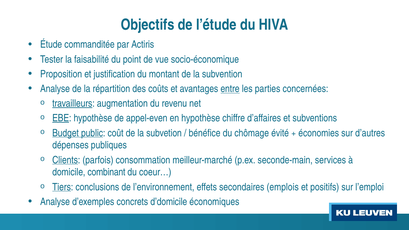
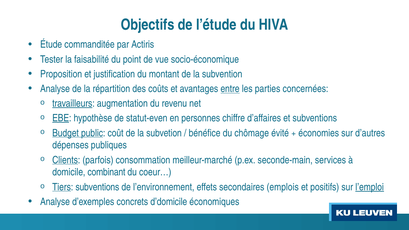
appel-even: appel-even -> statut-even
en hypothèse: hypothèse -> personnes
Tiers conclusions: conclusions -> subventions
l’emploi underline: none -> present
